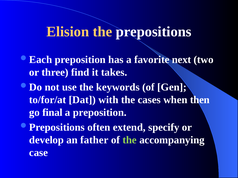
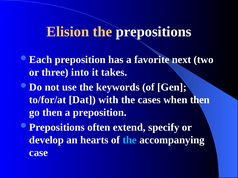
find: find -> into
go final: final -> then
father: father -> hearts
the at (130, 140) colour: light green -> light blue
